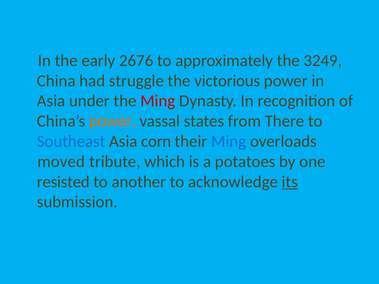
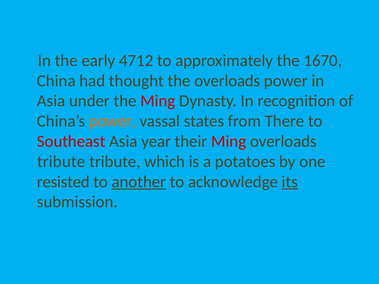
2676: 2676 -> 4712
3249: 3249 -> 1670
struggle: struggle -> thought
the victorious: victorious -> overloads
Southeast colour: blue -> red
corn: corn -> year
Ming at (229, 141) colour: blue -> red
moved at (61, 162): moved -> tribute
another underline: none -> present
